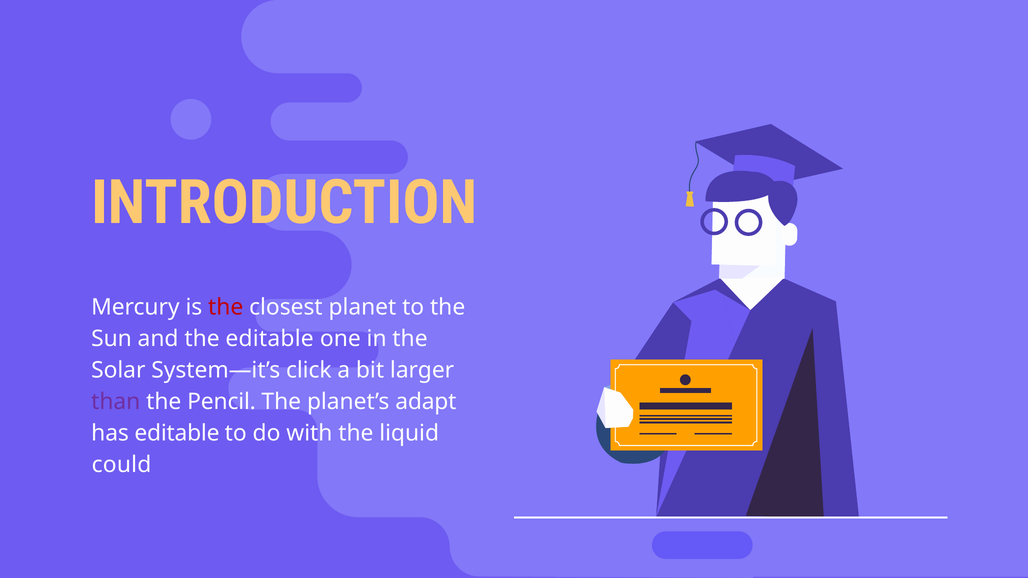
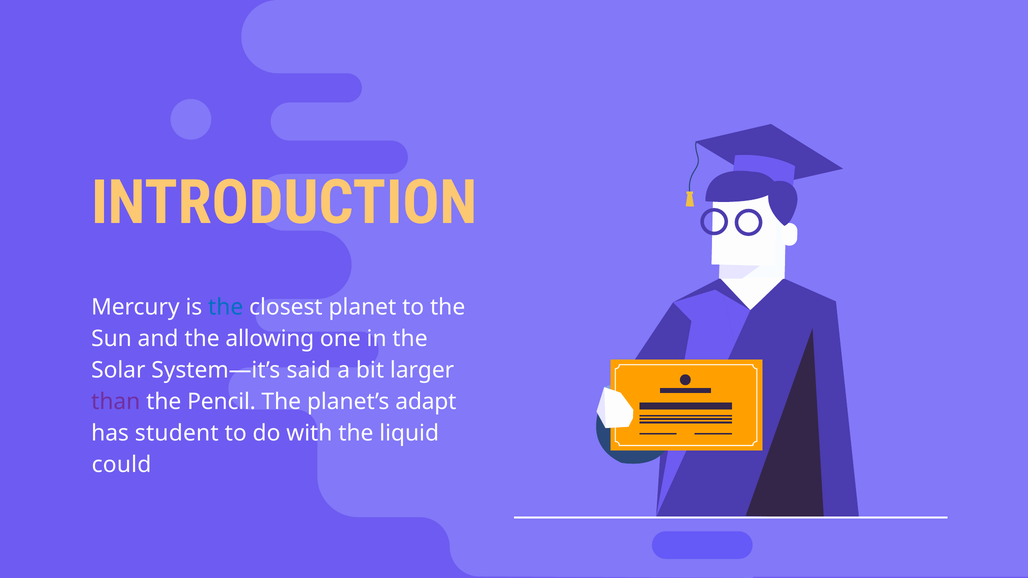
the at (226, 308) colour: red -> blue
the editable: editable -> allowing
click: click -> said
has editable: editable -> student
